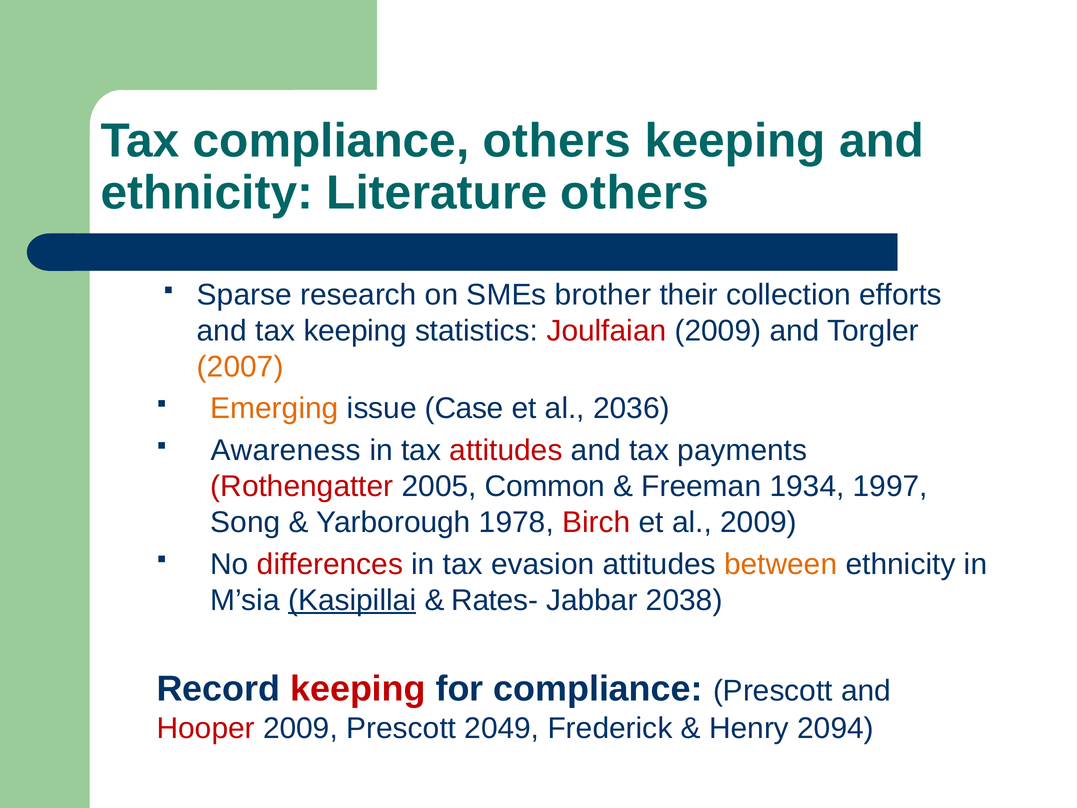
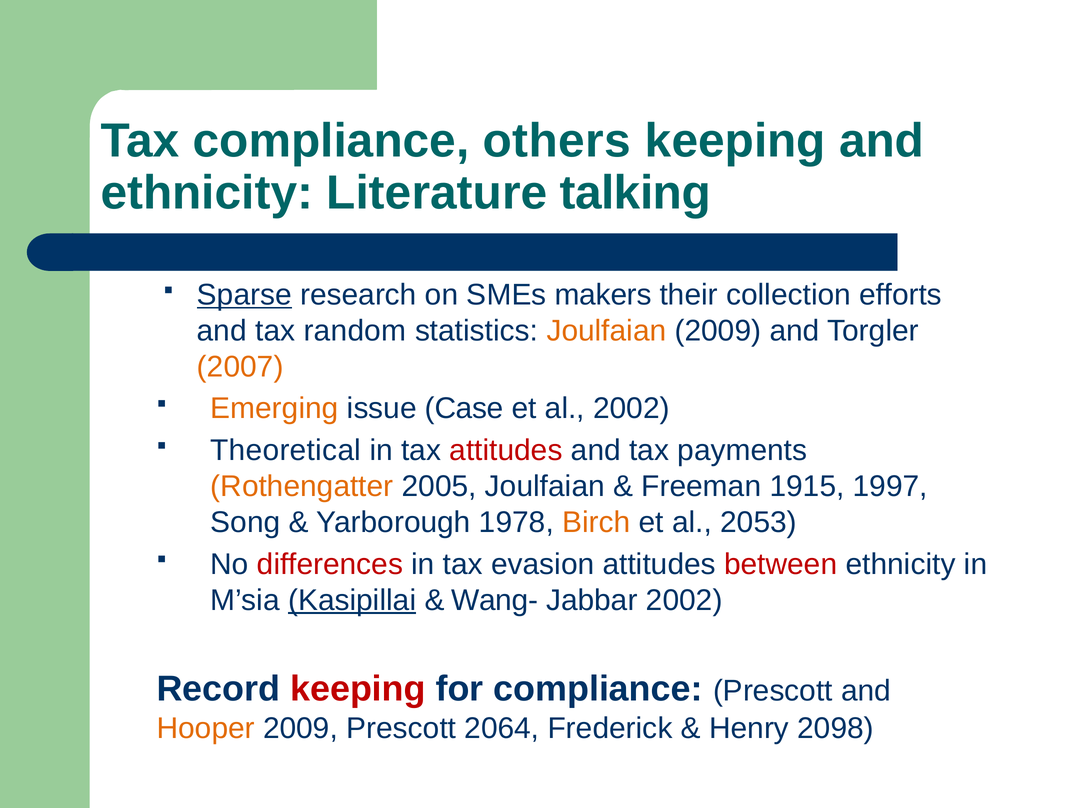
Literature others: others -> talking
Sparse underline: none -> present
brother: brother -> makers
tax keeping: keeping -> random
Joulfaian at (606, 331) colour: red -> orange
al 2036: 2036 -> 2002
Awareness: Awareness -> Theoretical
Rothengatter colour: red -> orange
2005 Common: Common -> Joulfaian
1934: 1934 -> 1915
Birch colour: red -> orange
al 2009: 2009 -> 2053
between colour: orange -> red
Rates-: Rates- -> Wang-
Jabbar 2038: 2038 -> 2002
Hooper colour: red -> orange
2049: 2049 -> 2064
2094: 2094 -> 2098
